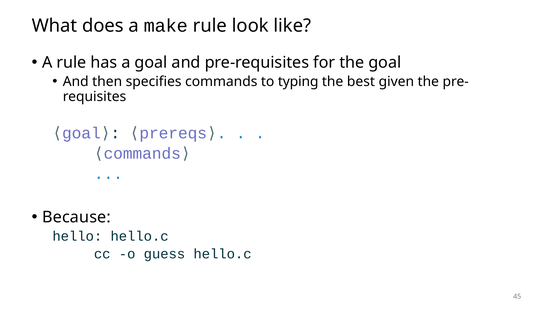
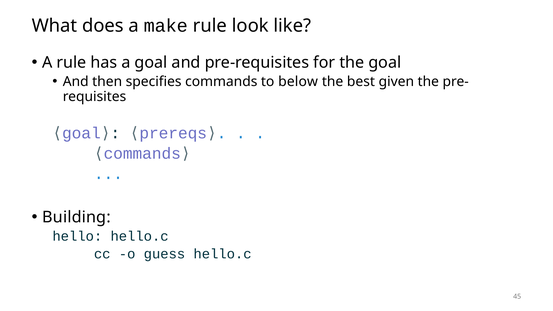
typing: typing -> below
Because: Because -> Building
